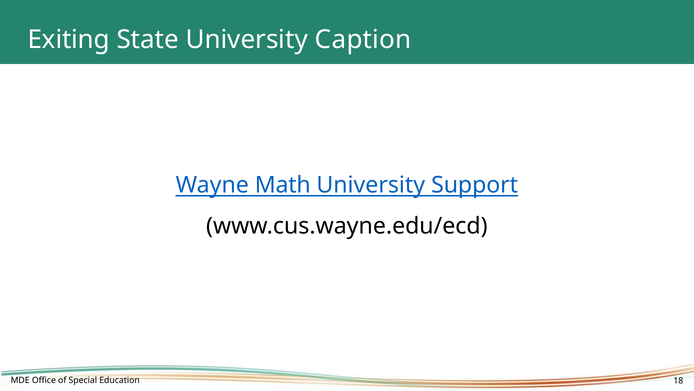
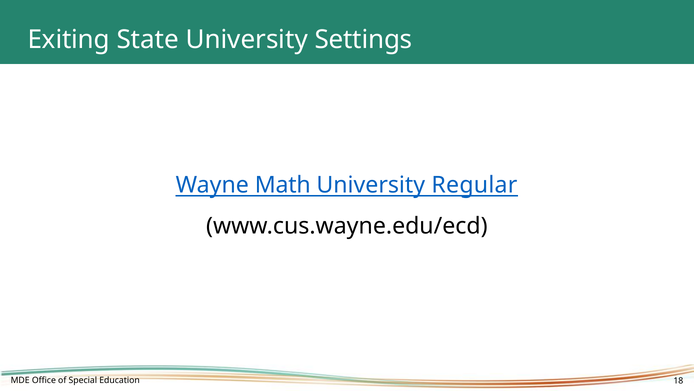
Caption: Caption -> Settings
Support: Support -> Regular
